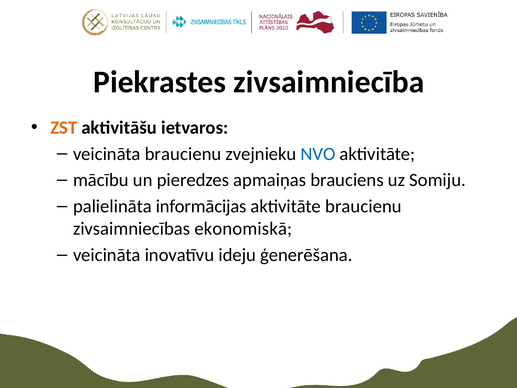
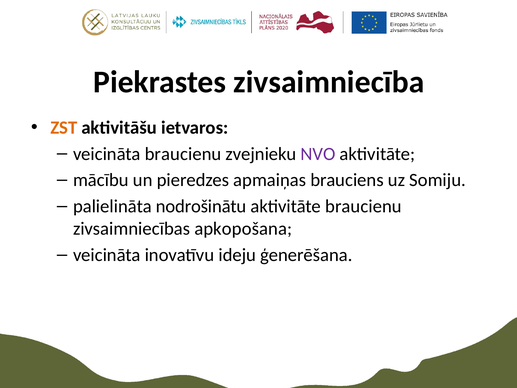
NVO colour: blue -> purple
informācijas: informācijas -> nodrošinātu
ekonomiskā: ekonomiskā -> apkopošana
